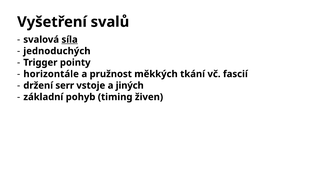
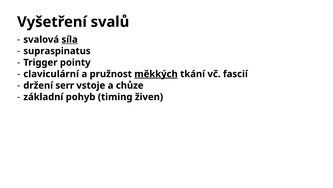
jednoduchých: jednoduchých -> supraspinatus
horizontále: horizontále -> claviculární
měkkých underline: none -> present
jiných: jiných -> chůze
